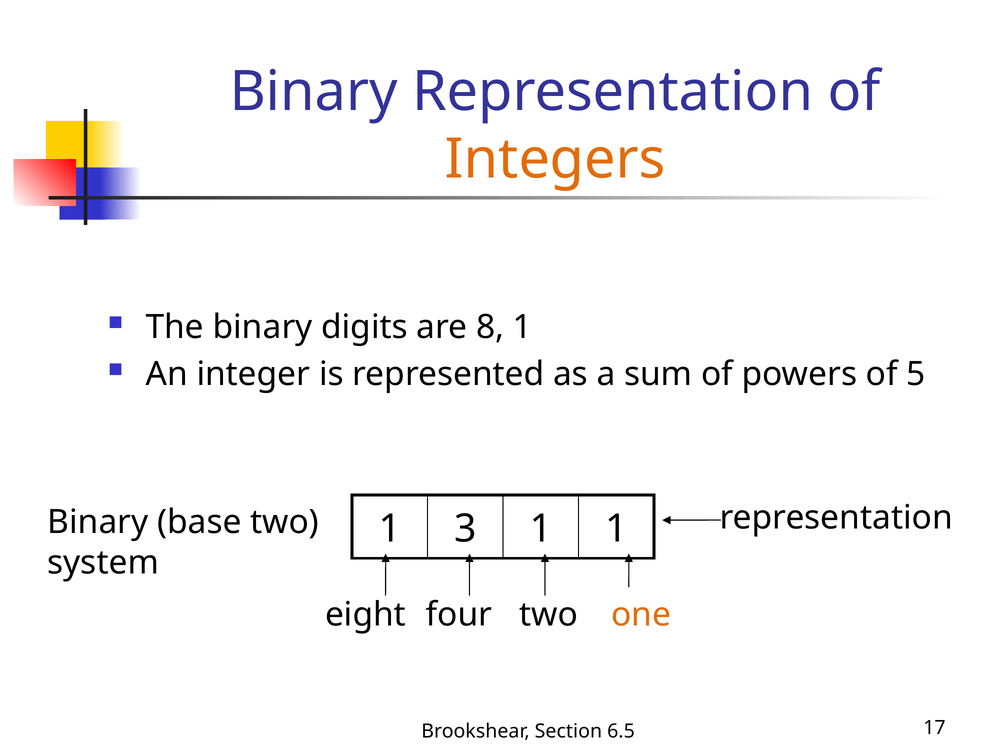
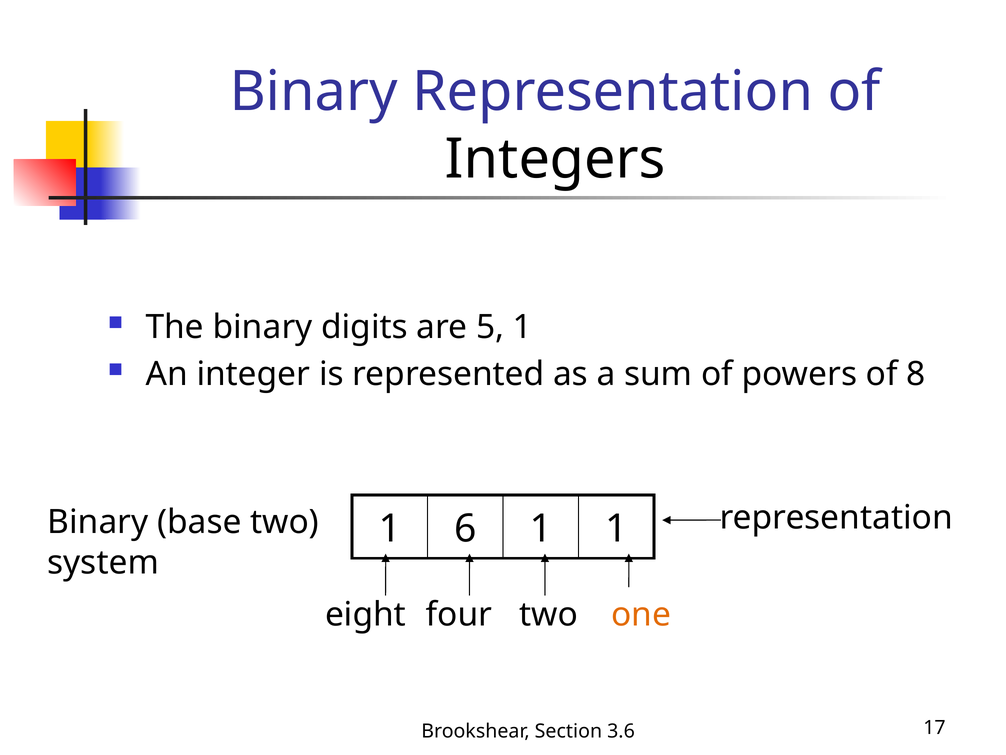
Integers colour: orange -> black
8: 8 -> 5
5: 5 -> 8
3: 3 -> 6
6.5: 6.5 -> 3.6
